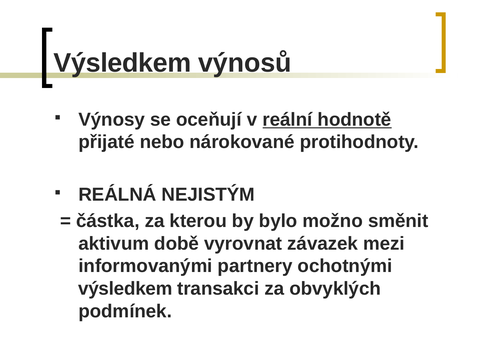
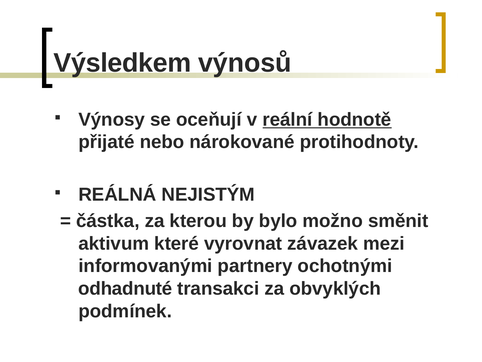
době: době -> které
výsledkem at (125, 288): výsledkem -> odhadnuté
